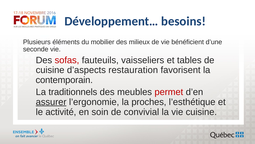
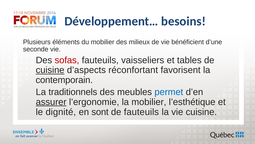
cuisine at (50, 70) underline: none -> present
restauration: restauration -> réconfortant
permet colour: red -> blue
la proches: proches -> mobilier
activité: activité -> dignité
soin: soin -> sont
de convivial: convivial -> fauteuils
